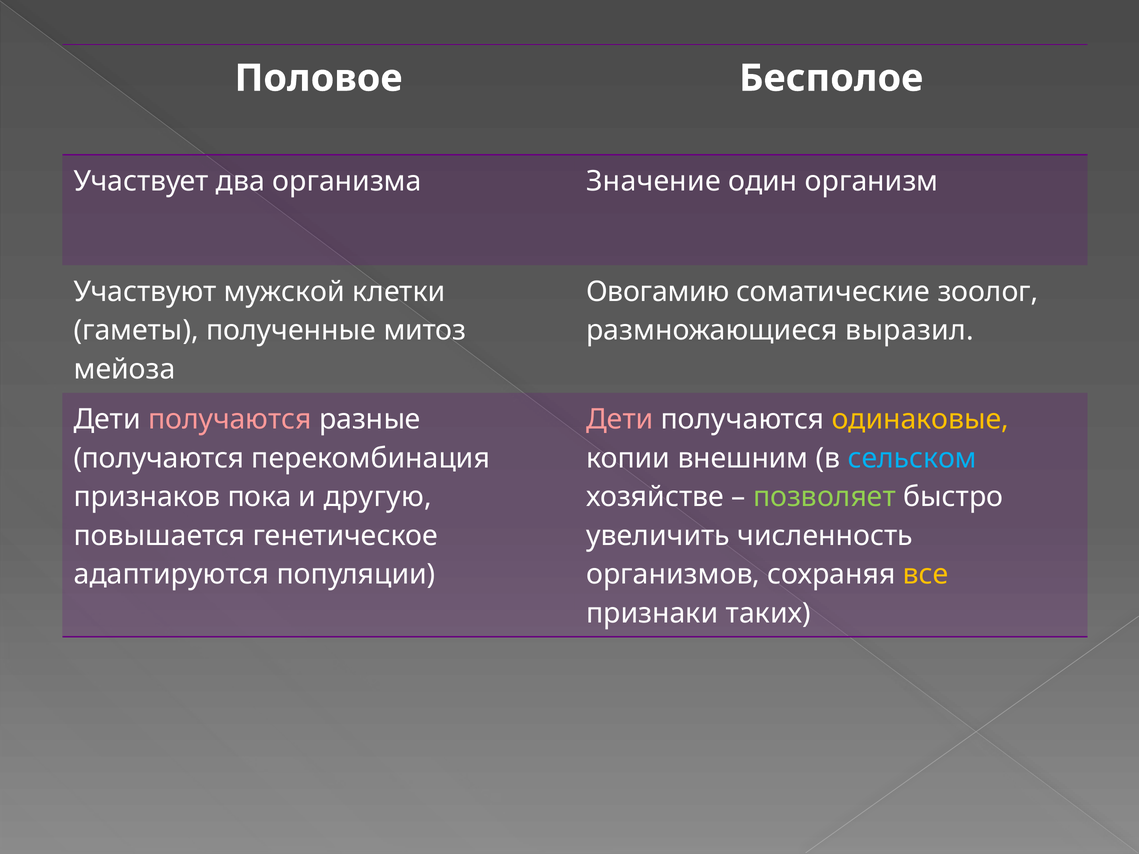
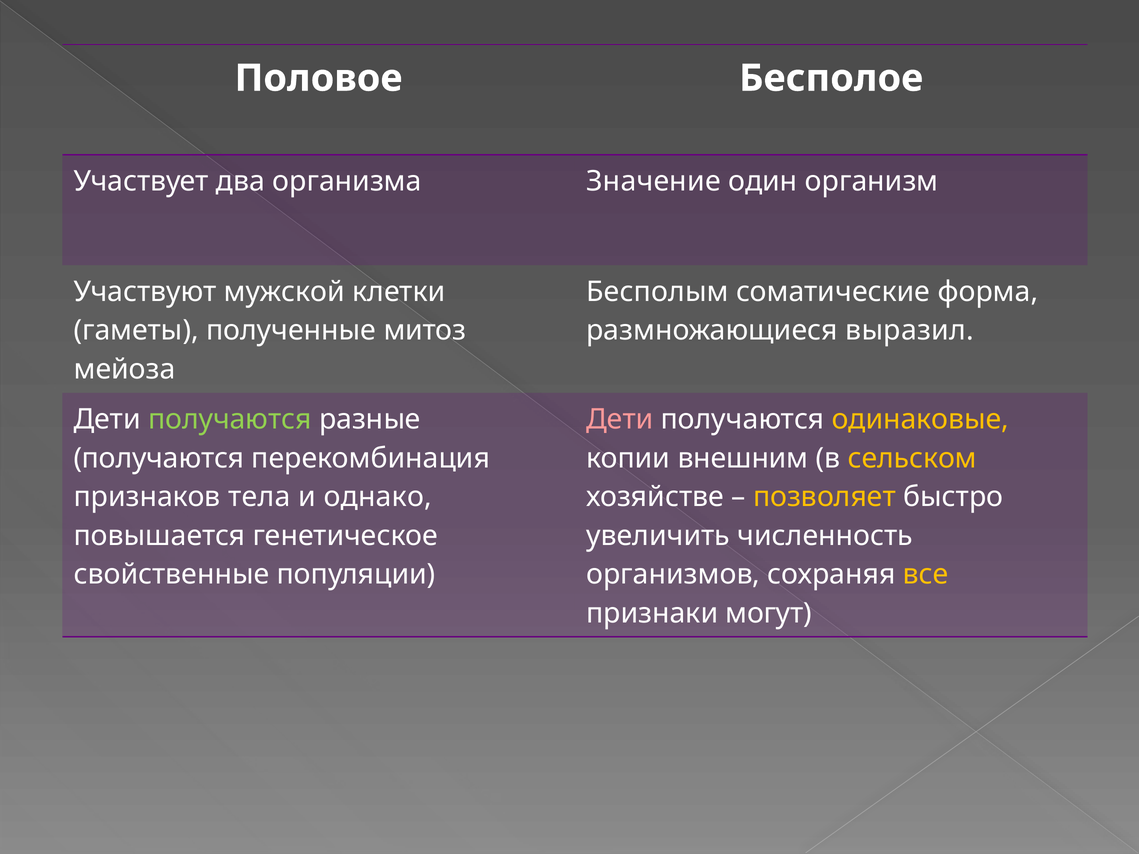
Овогамию: Овогамию -> Бесполым
зоолог: зоолог -> форма
получаются at (230, 420) colour: pink -> light green
сельском colour: light blue -> yellow
пока: пока -> тела
другую: другую -> однако
позволяет colour: light green -> yellow
адаптируются: адаптируются -> свойственные
таких: таких -> могут
